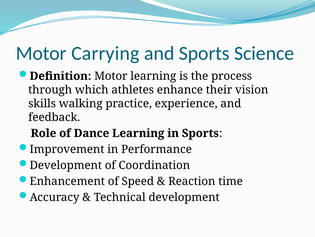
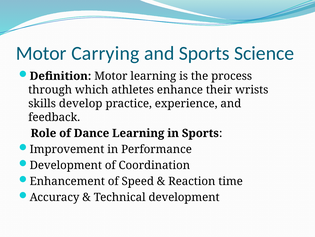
vision: vision -> wrists
walking: walking -> develop
